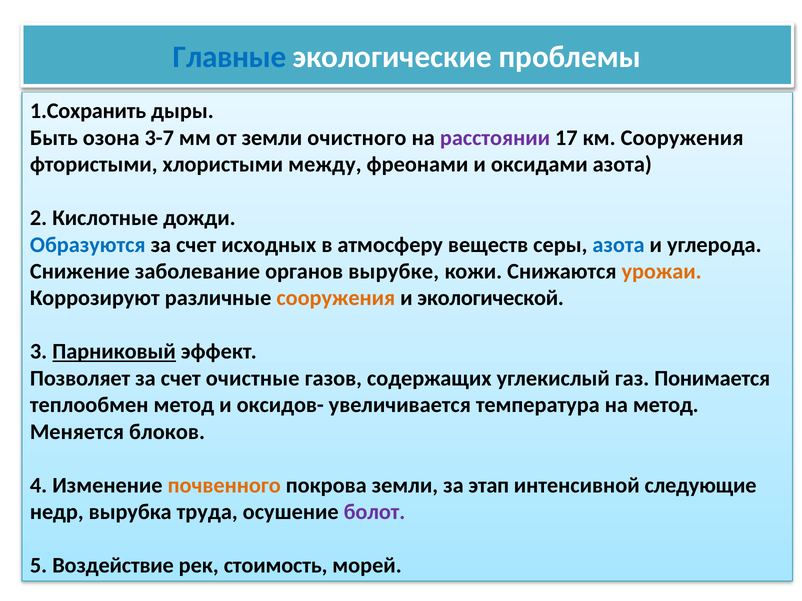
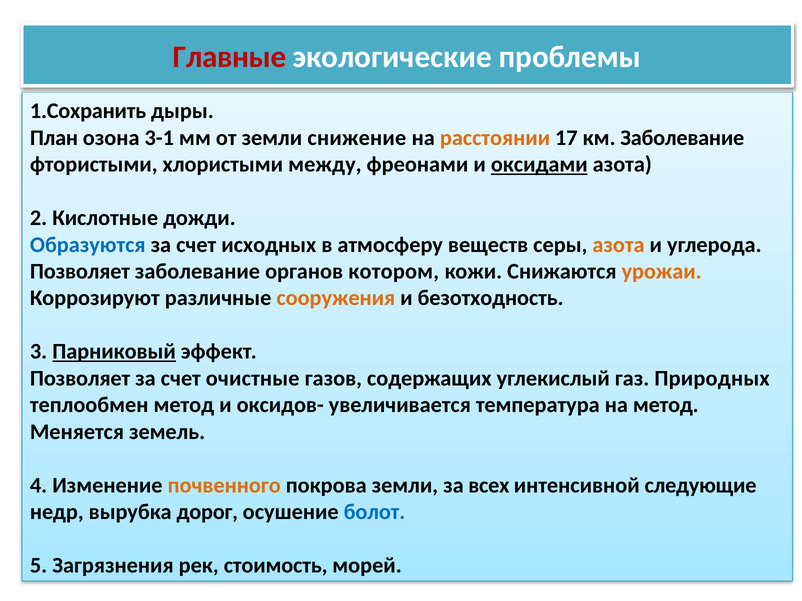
Главные colour: blue -> red
Быть: Быть -> План
3-7: 3-7 -> 3-1
очистного: очистного -> снижение
расстоянии colour: purple -> orange
км Сооружения: Сооружения -> Заболевание
оксидами underline: none -> present
азота at (619, 245) colour: blue -> orange
Снижение at (80, 272): Снижение -> Позволяет
вырубке: вырубке -> котором
экологической: экологической -> безотходность
Понимается: Понимается -> Природных
блоков: блоков -> земель
этап: этап -> всех
труда: труда -> дорог
болот colour: purple -> blue
Воздействие: Воздействие -> Загрязнения
